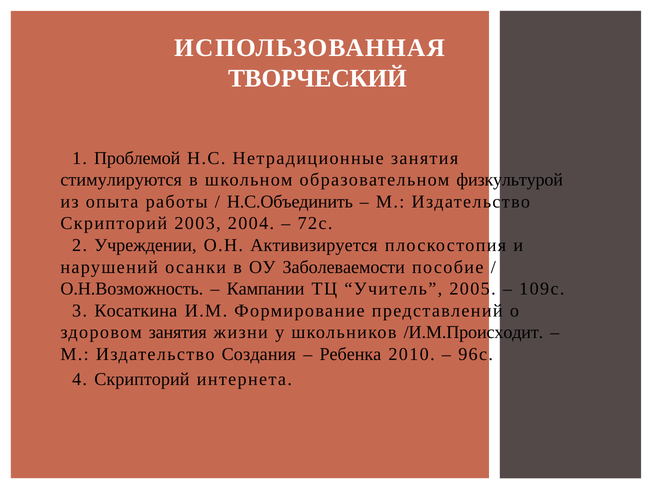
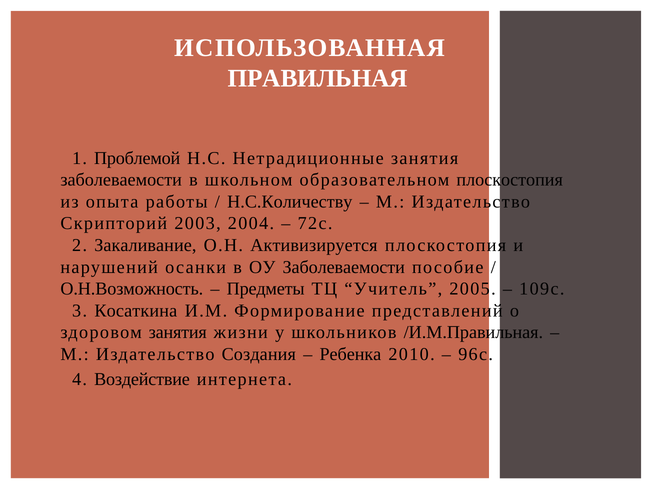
ТВОРЧЕСКИЙ: ТВОРЧЕСКИЙ -> ПРАВИЛЬНАЯ
стимулируются at (121, 180): стимулируются -> заболеваемости
образовательном физкультурой: физкультурой -> плоскостопия
Н.С.Объединить: Н.С.Объединить -> Н.С.Количеству
Учреждении: Учреждении -> Закаливание
Кампании: Кампании -> Предметы
/И.М.Происходит: /И.М.Происходит -> /И.М.Правильная
4 Скрипторий: Скрипторий -> Воздействие
